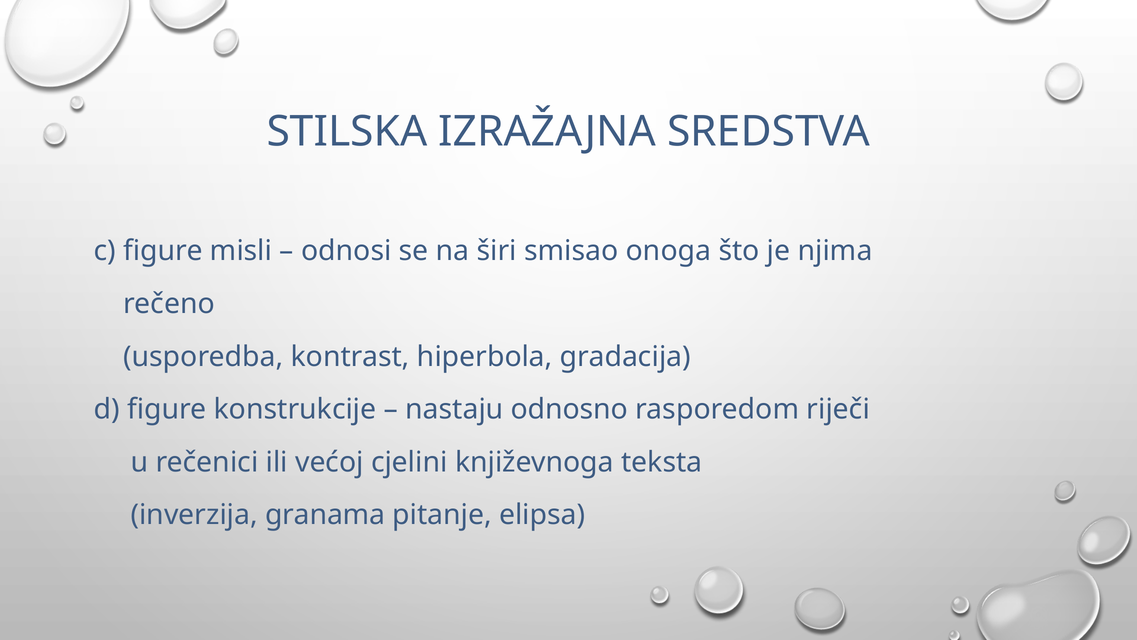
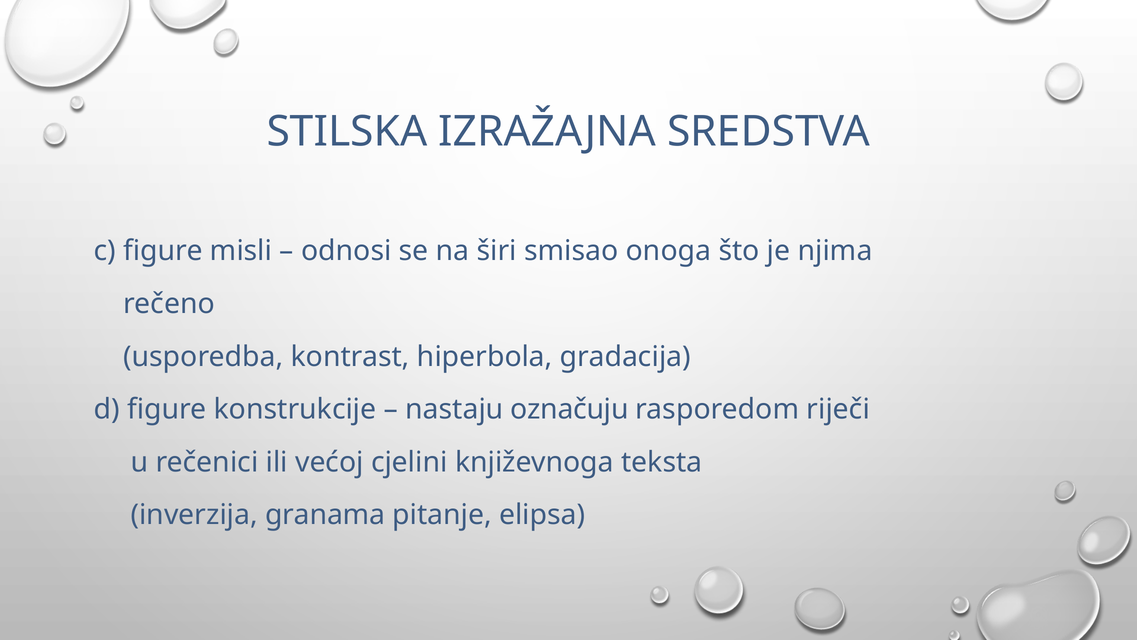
odnosno: odnosno -> označuju
